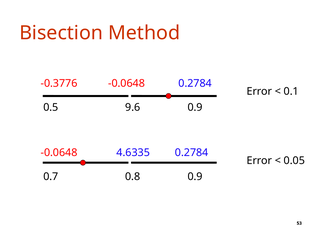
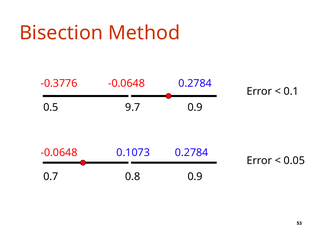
9.6: 9.6 -> 9.7
4.6335: 4.6335 -> 0.1073
